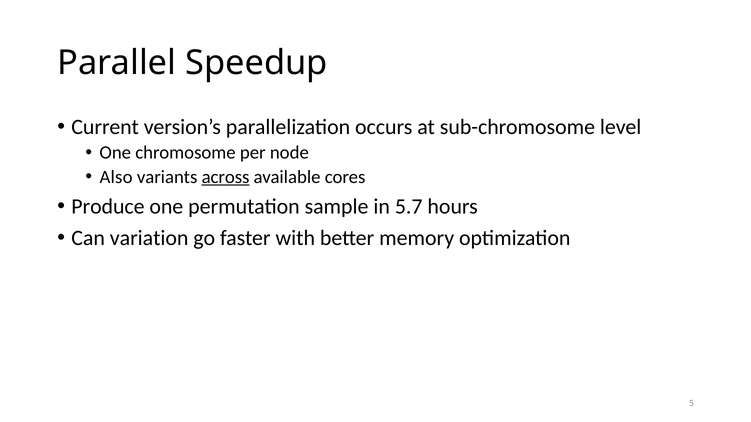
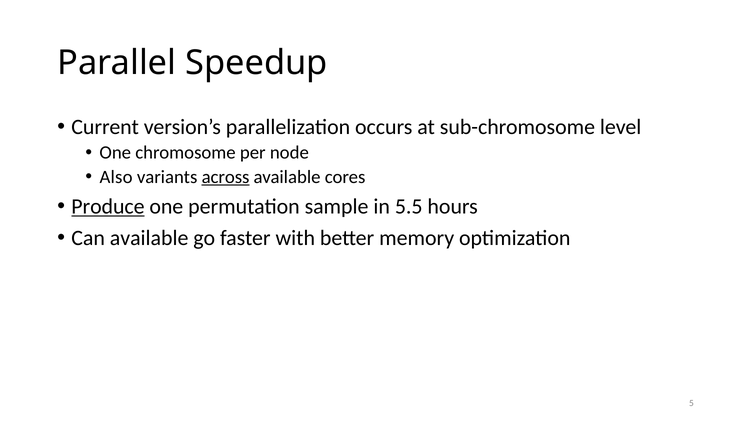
Produce underline: none -> present
5.7: 5.7 -> 5.5
Can variation: variation -> available
